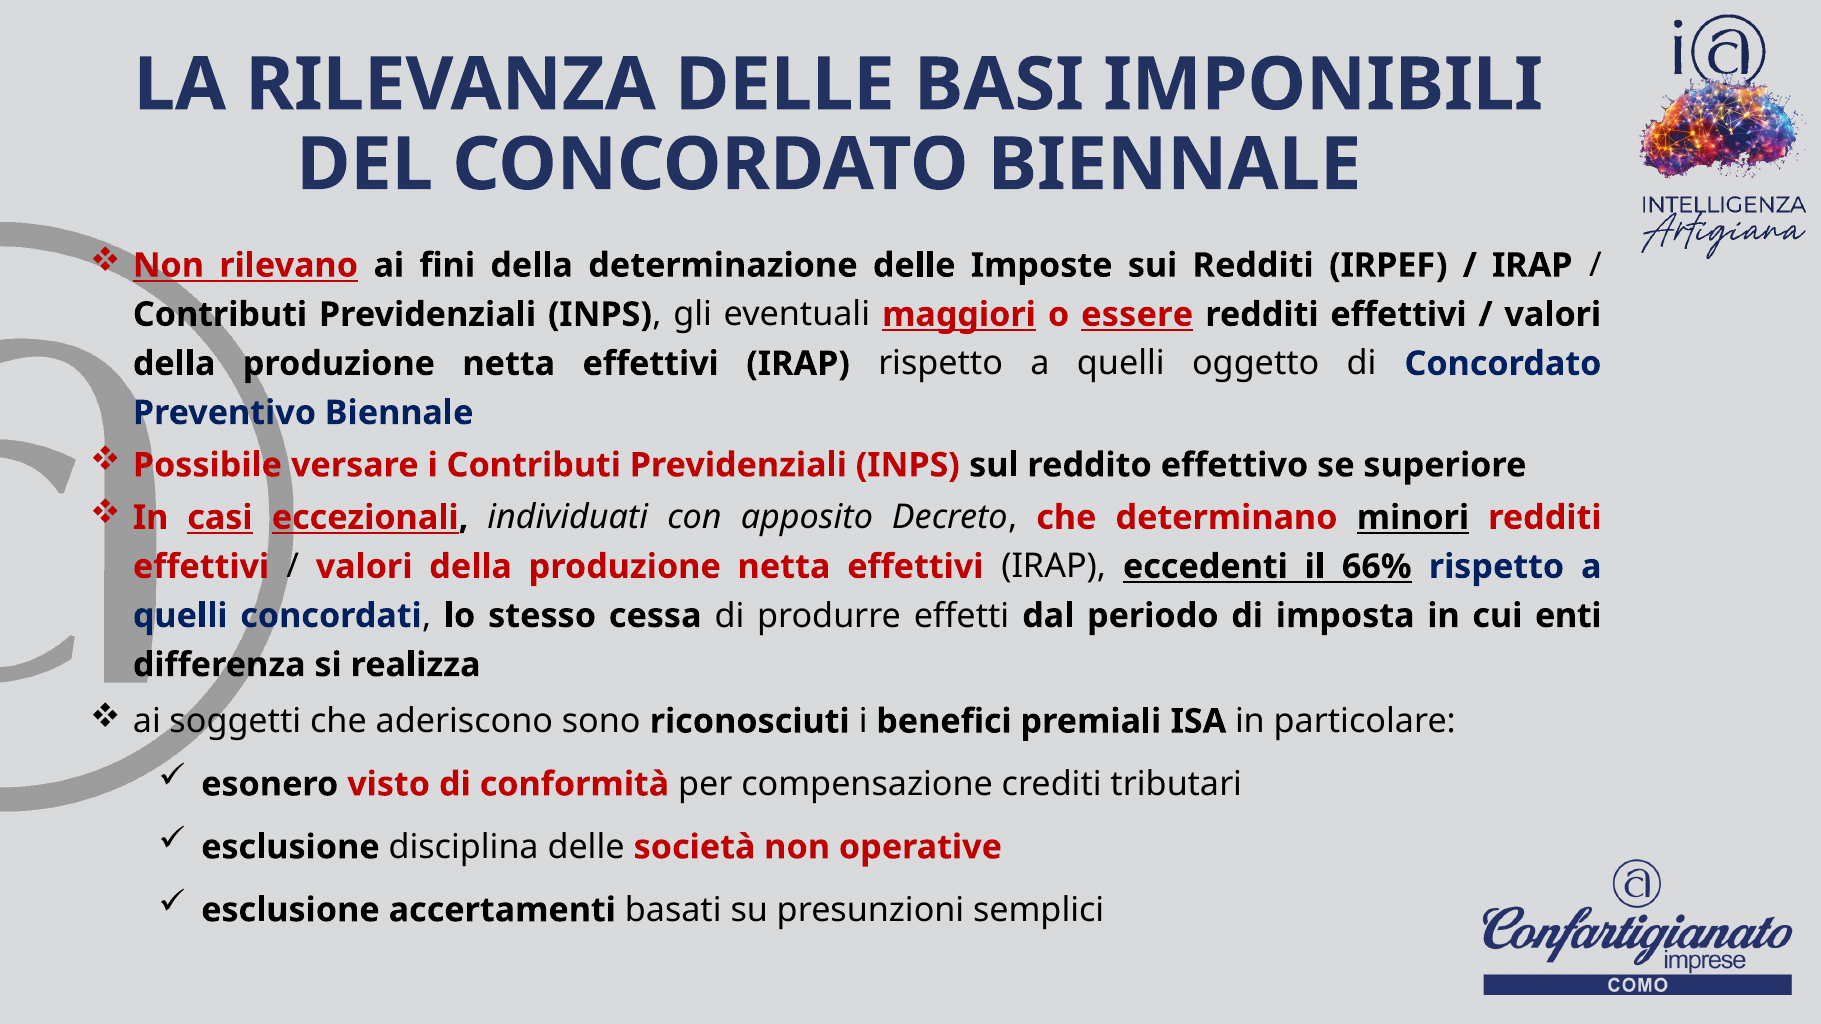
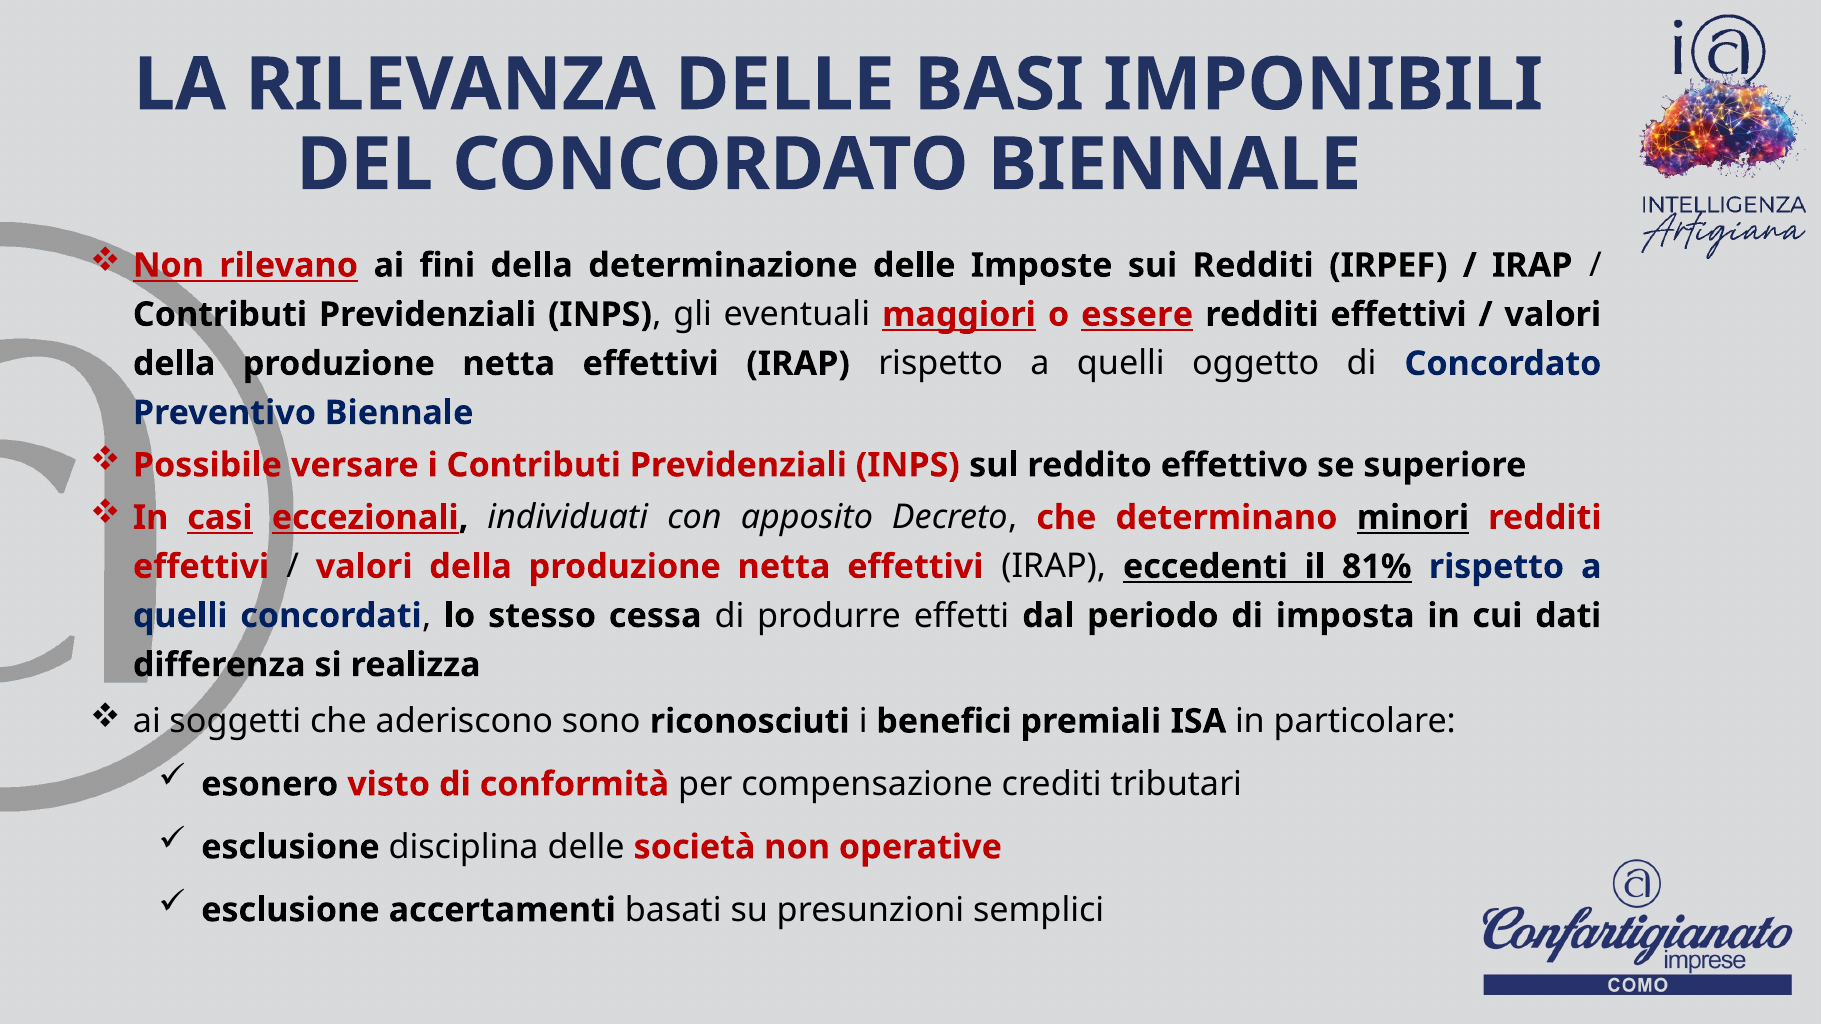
66%: 66% -> 81%
enti: enti -> dati
